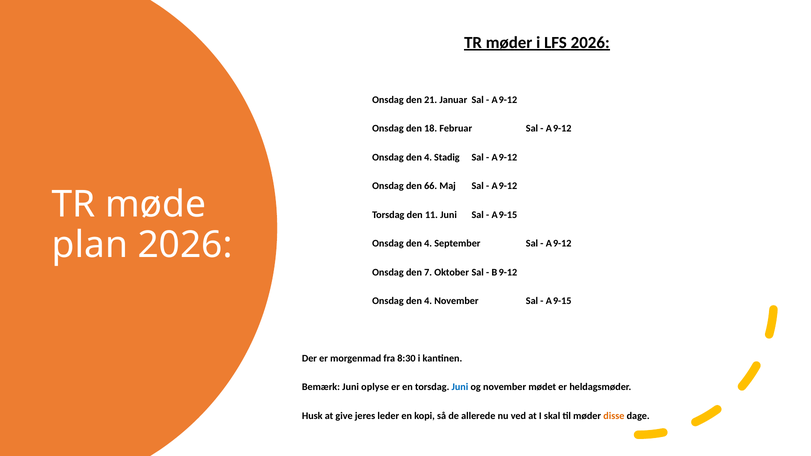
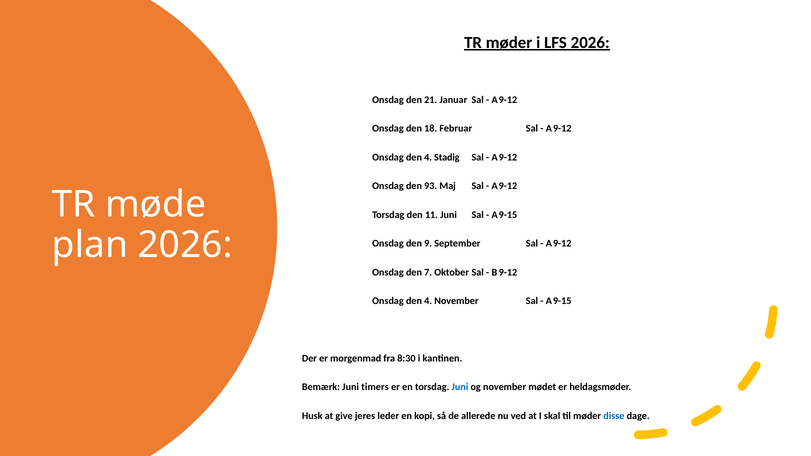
66: 66 -> 93
4 at (428, 244): 4 -> 9
oplyse: oplyse -> timers
disse colour: orange -> blue
